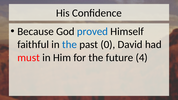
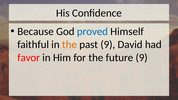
the at (69, 45) colour: blue -> orange
past 0: 0 -> 9
must: must -> favor
future 4: 4 -> 9
